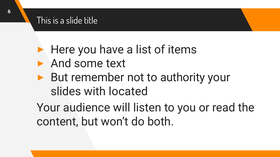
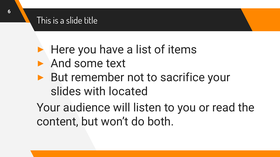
authority: authority -> sacrifice
